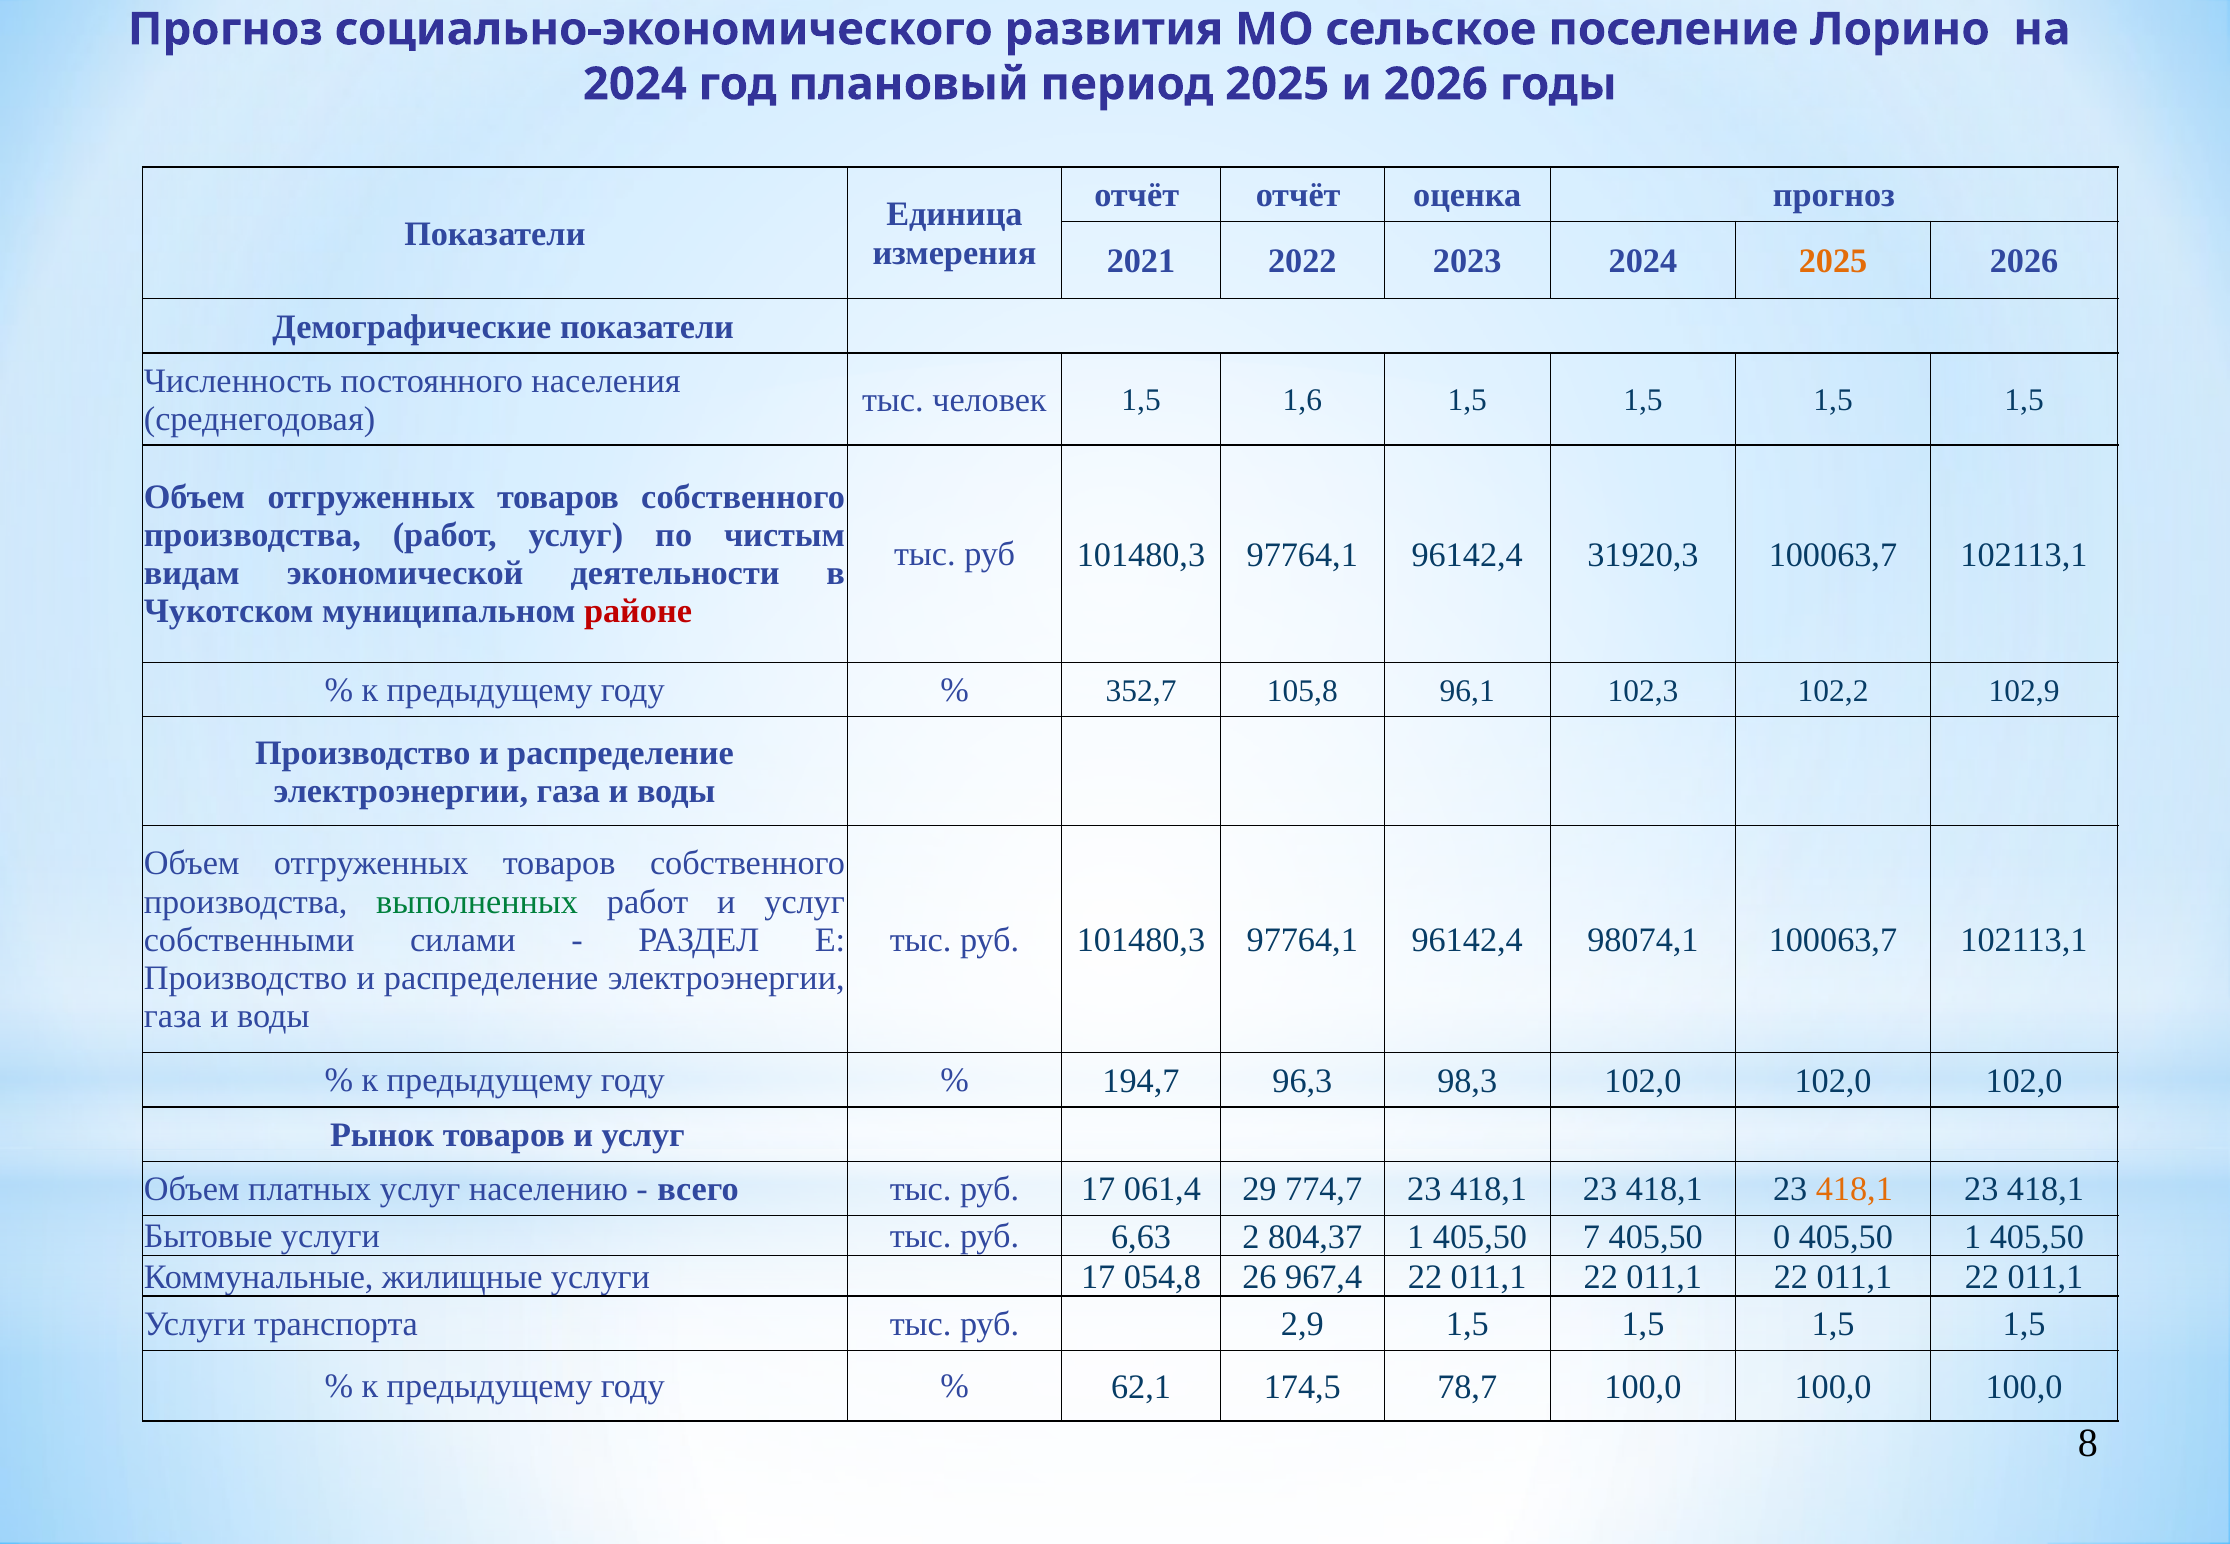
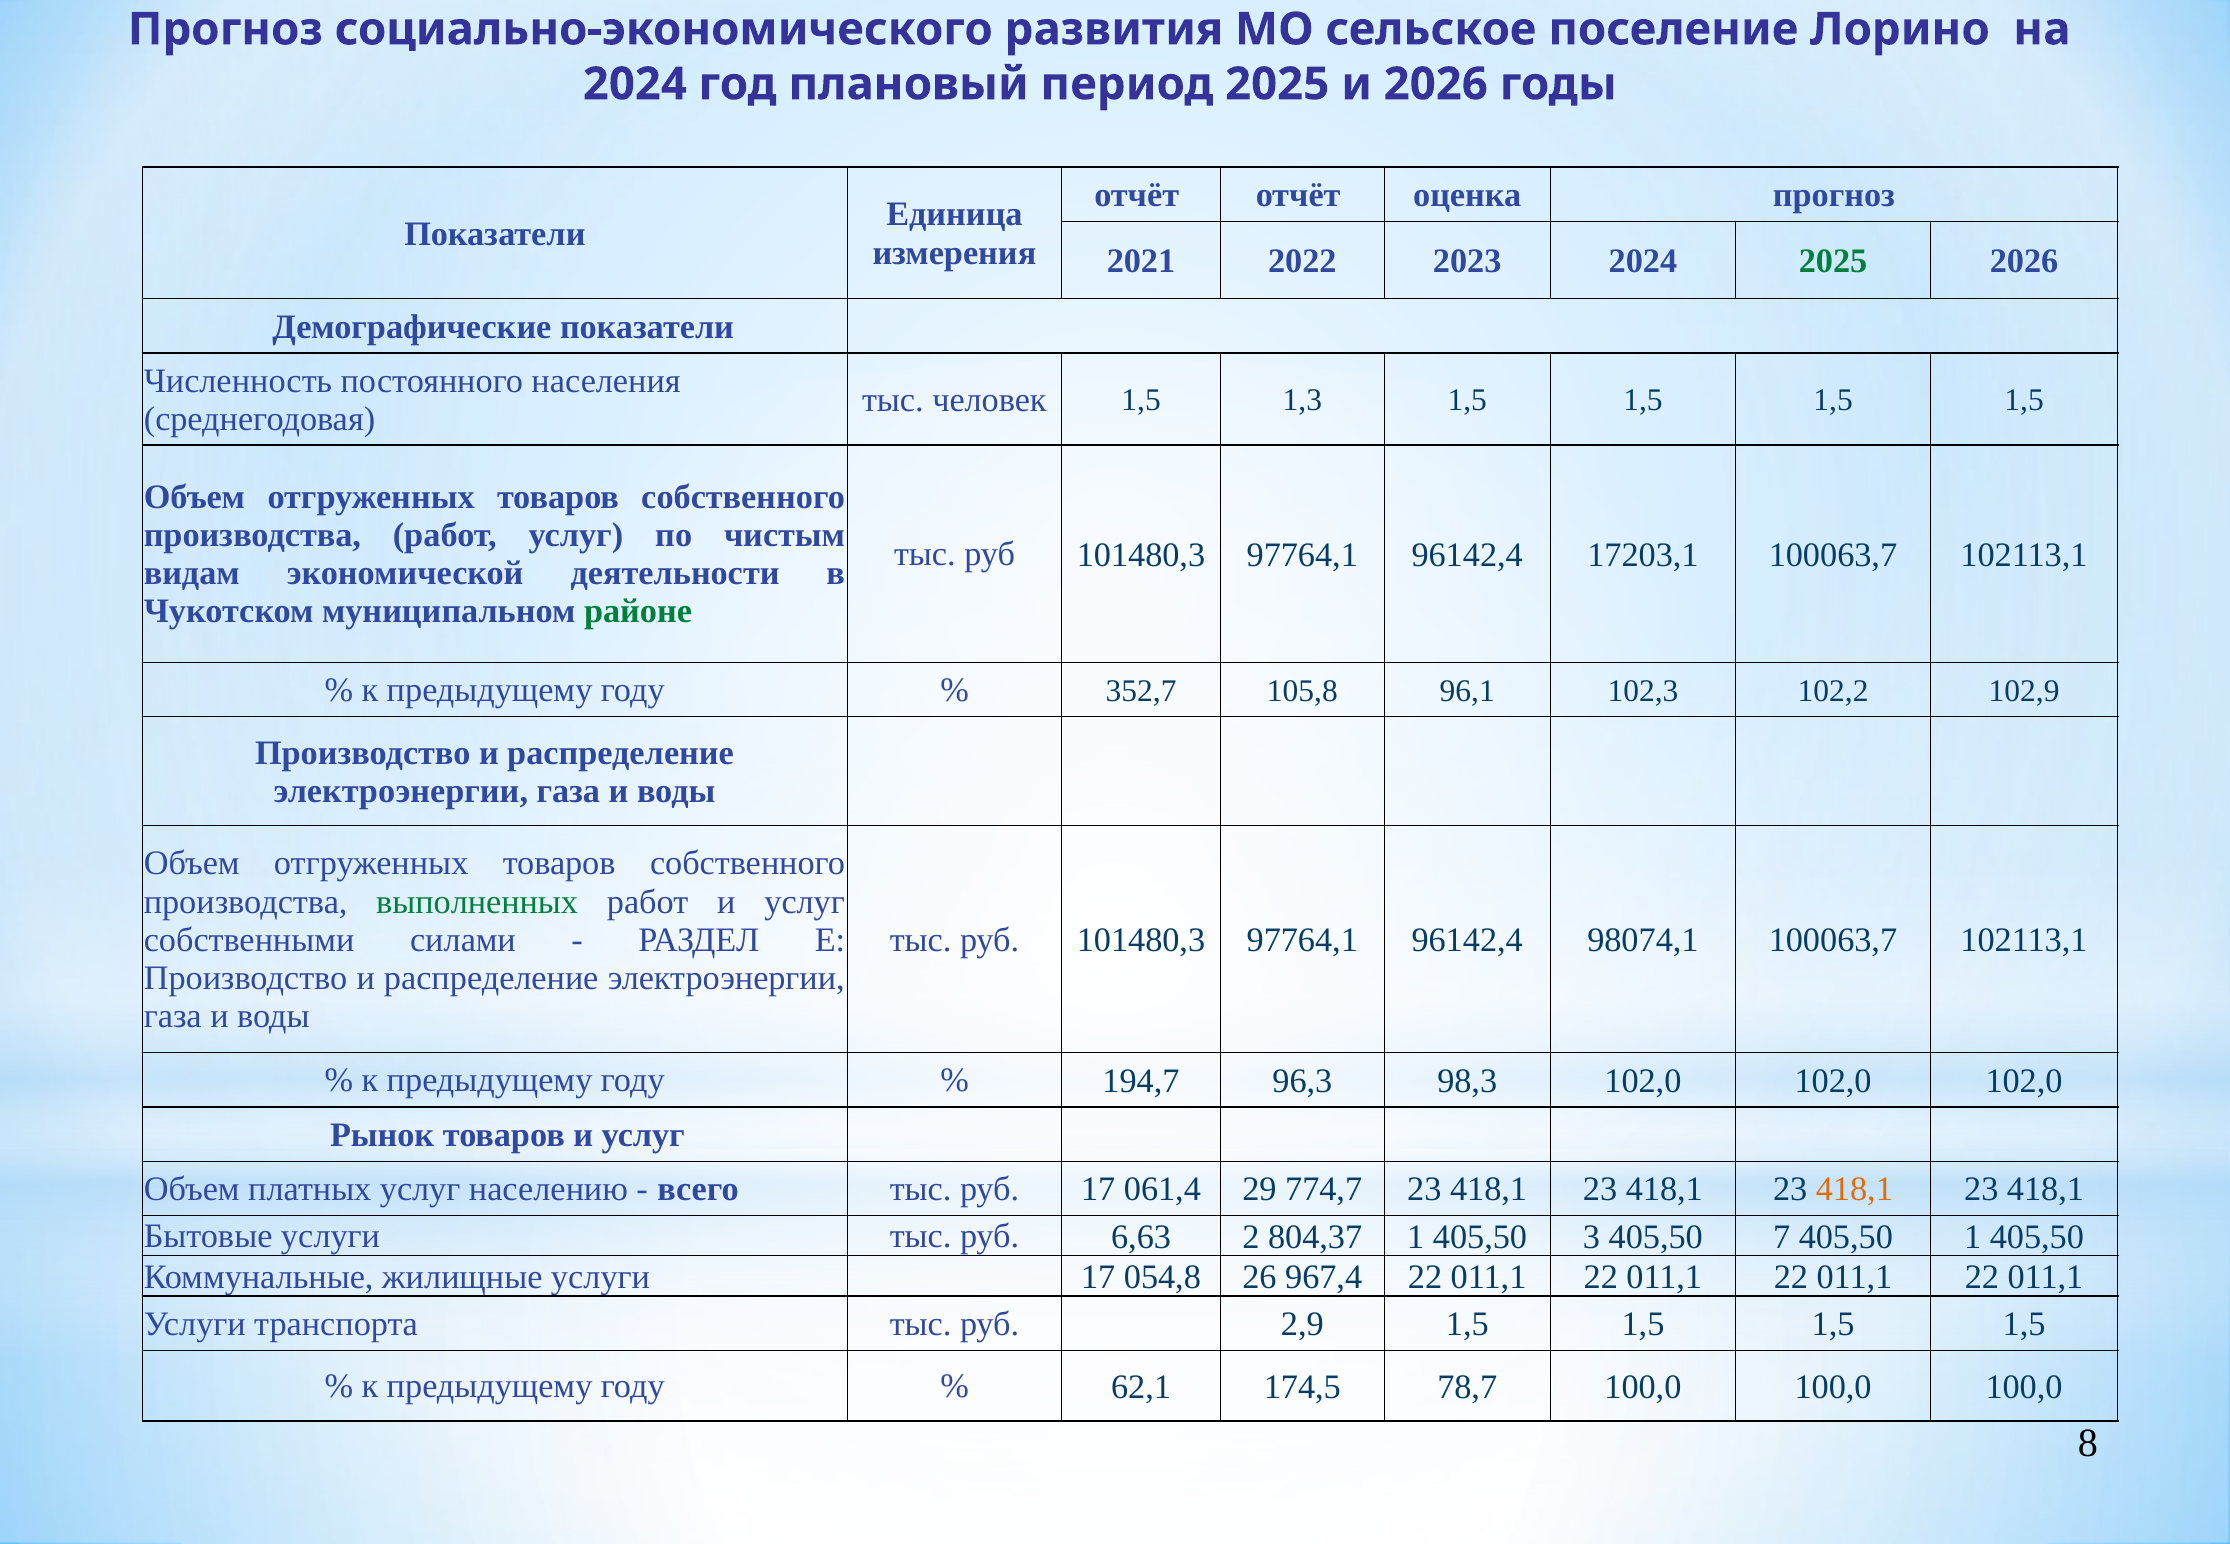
2025 at (1833, 261) colour: orange -> green
1,6: 1,6 -> 1,3
31920,3: 31920,3 -> 17203,1
районе colour: red -> green
7: 7 -> 3
0: 0 -> 7
